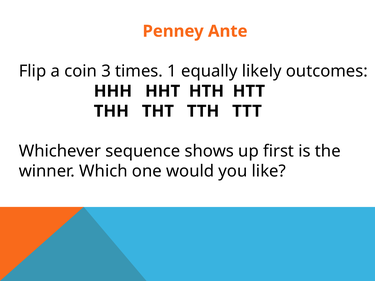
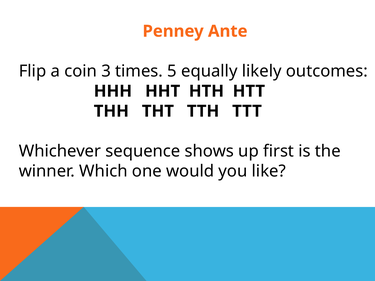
1: 1 -> 5
